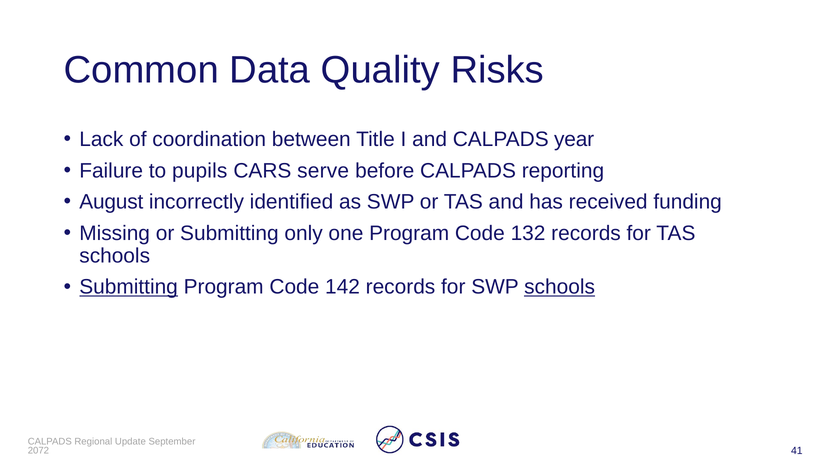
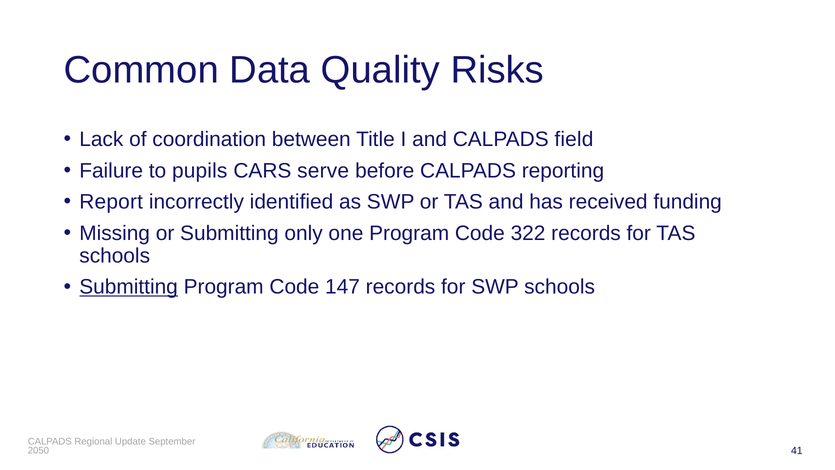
year: year -> field
August: August -> Report
132: 132 -> 322
142: 142 -> 147
schools at (560, 287) underline: present -> none
2072: 2072 -> 2050
